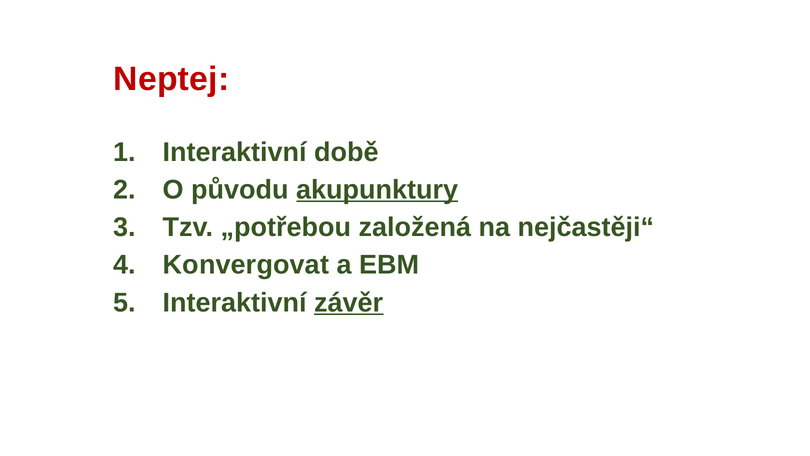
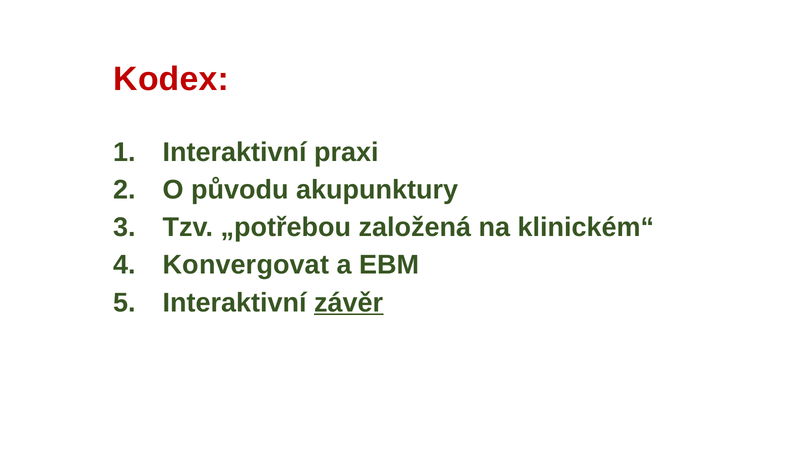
Neptej: Neptej -> Kodex
době: době -> praxi
akupunktury underline: present -> none
nejčastěji“: nejčastěji“ -> klinickém“
